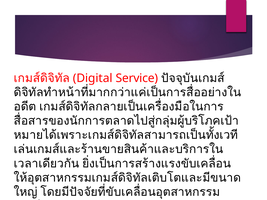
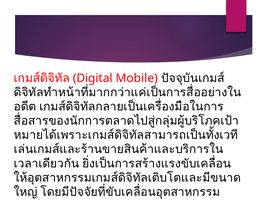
Service: Service -> Mobile
